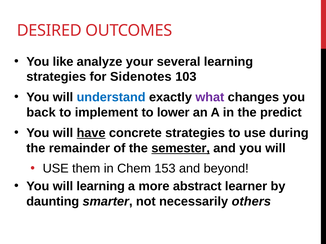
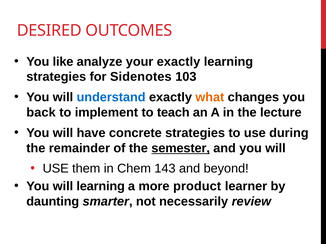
your several: several -> exactly
what colour: purple -> orange
lower: lower -> teach
predict: predict -> lecture
have underline: present -> none
153: 153 -> 143
abstract: abstract -> product
others: others -> review
